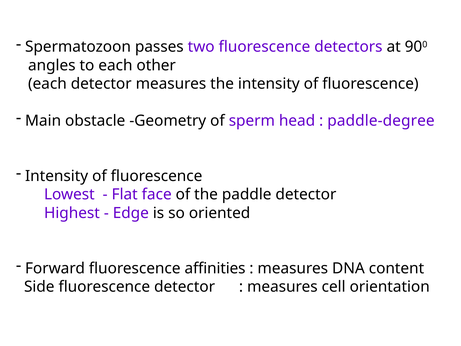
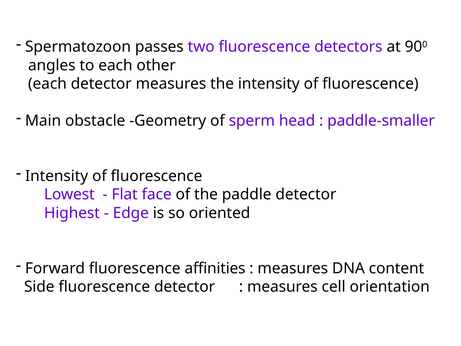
paddle-degree: paddle-degree -> paddle-smaller
